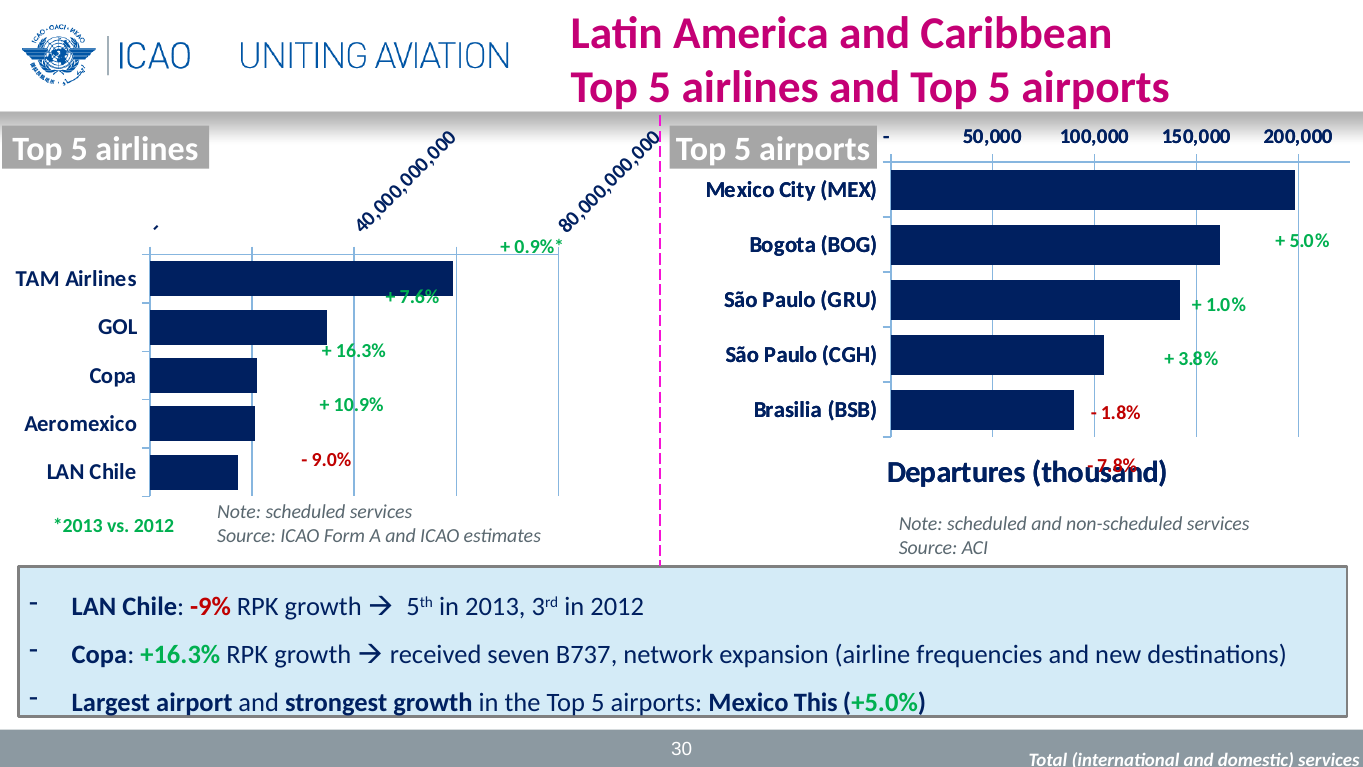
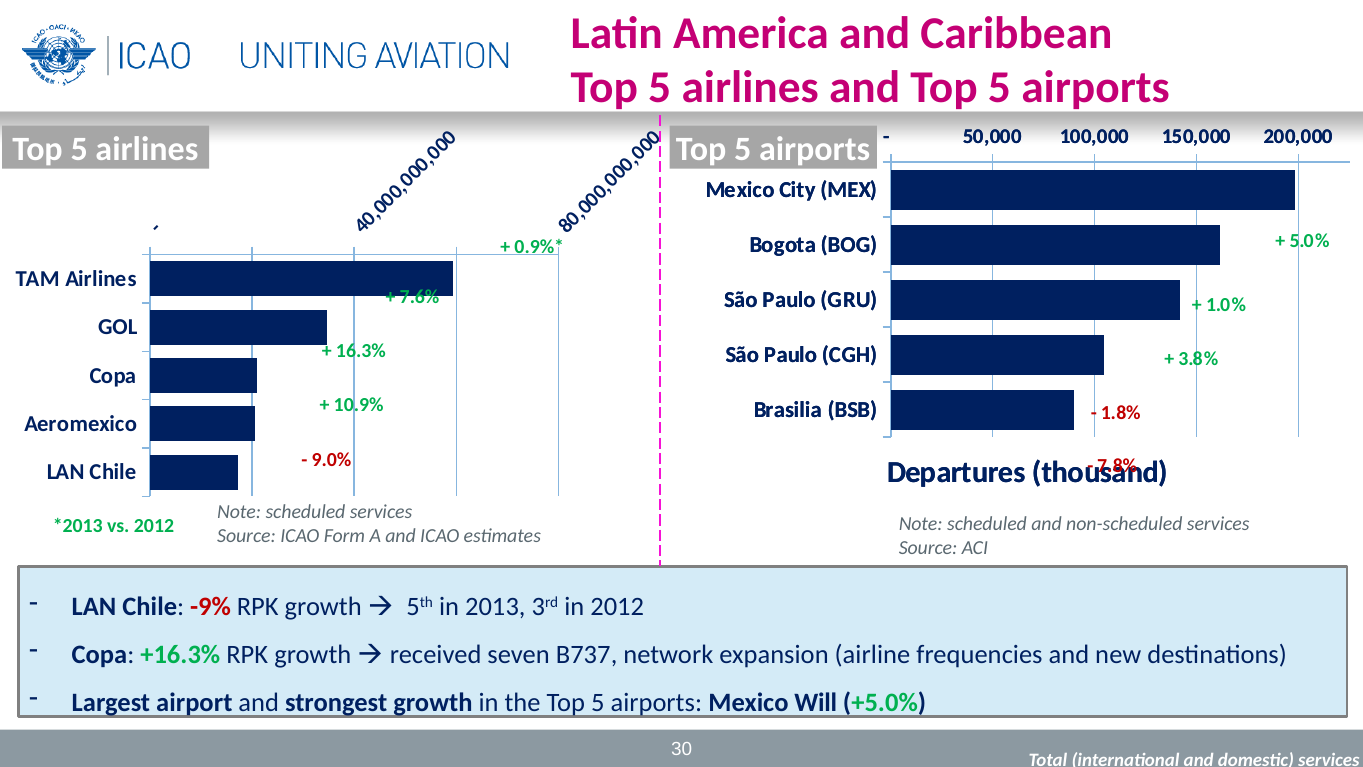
This: This -> Will
